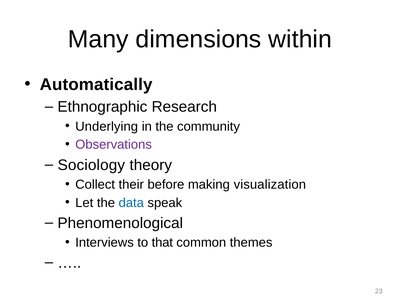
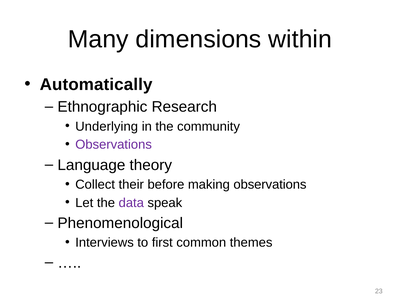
Sociology: Sociology -> Language
making visualization: visualization -> observations
data colour: blue -> purple
that: that -> first
